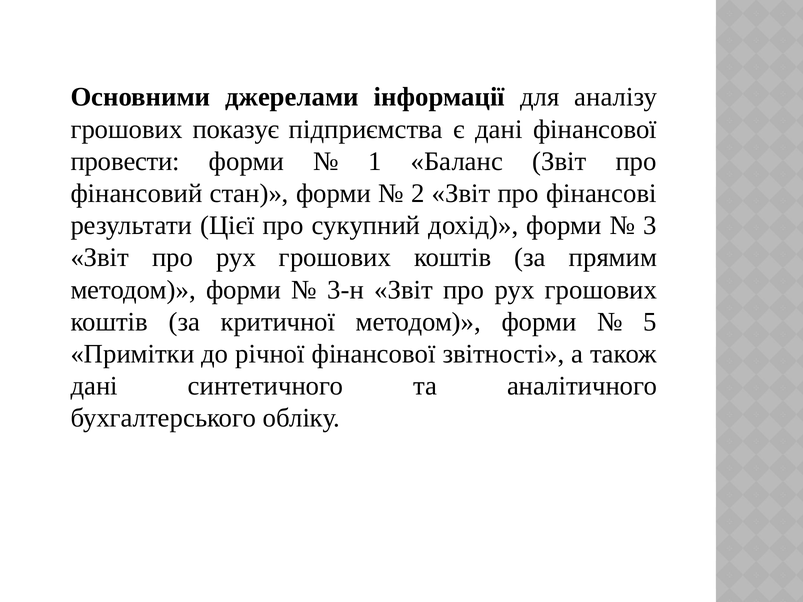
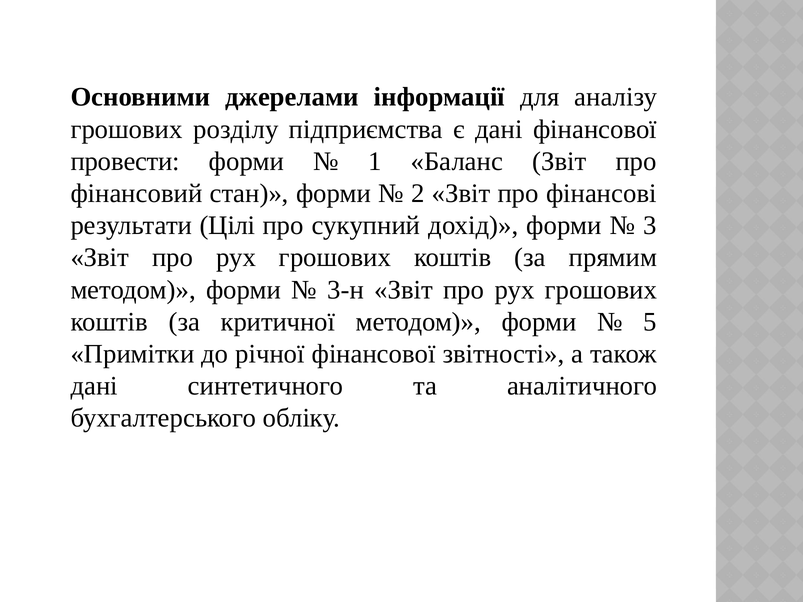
показує: показує -> розділу
Цієї: Цієї -> Цілі
